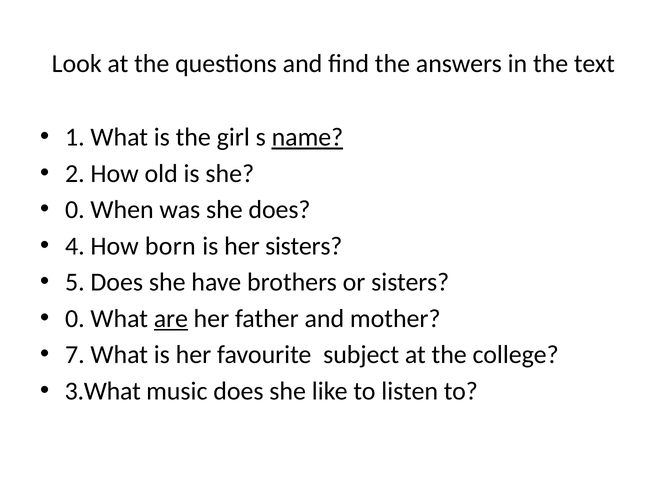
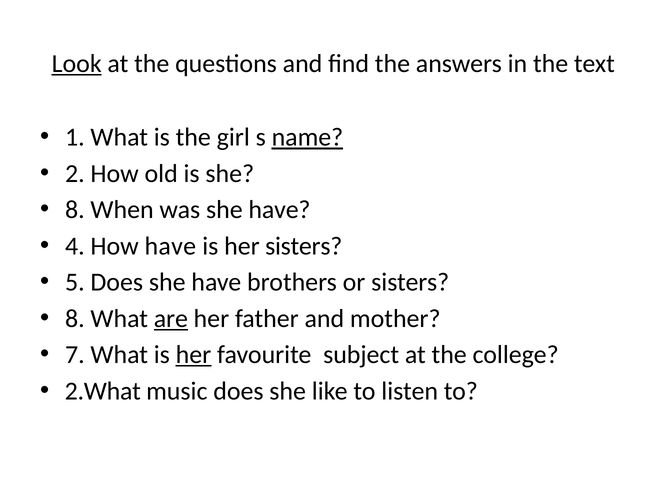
Look underline: none -> present
0 at (75, 210): 0 -> 8
was she does: does -> have
How born: born -> have
0 at (75, 319): 0 -> 8
her at (193, 355) underline: none -> present
3.What: 3.What -> 2.What
